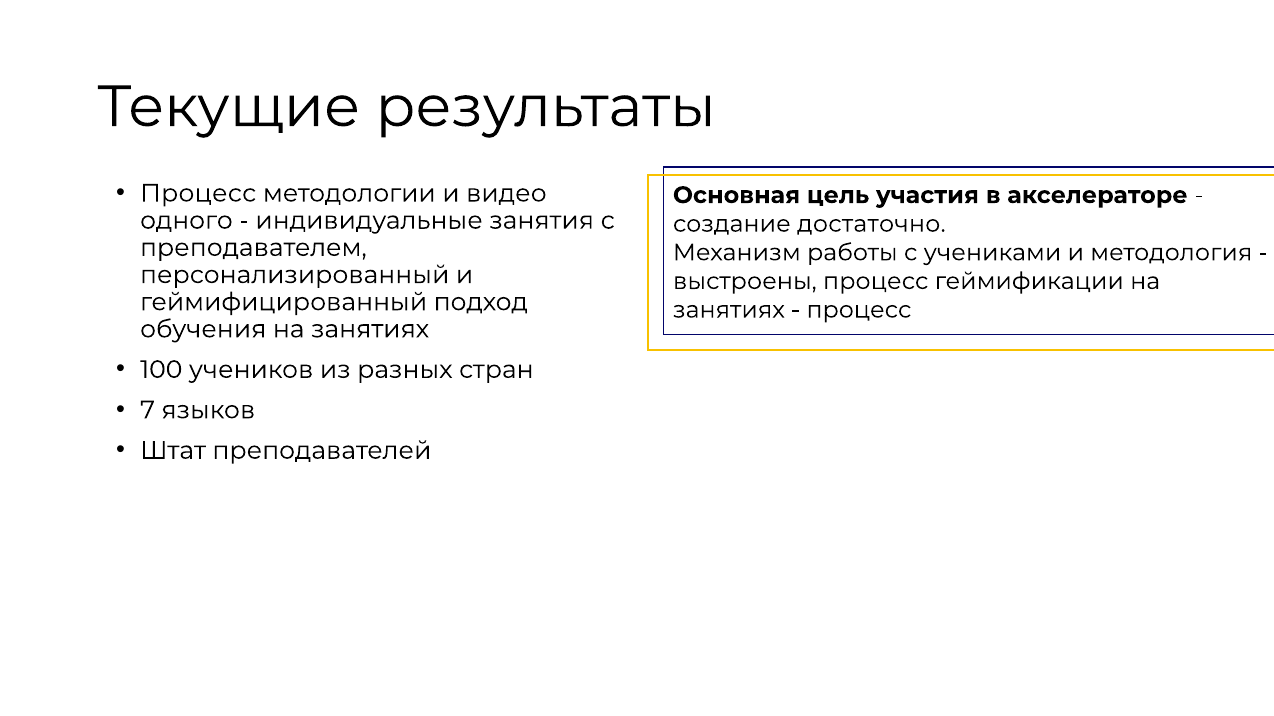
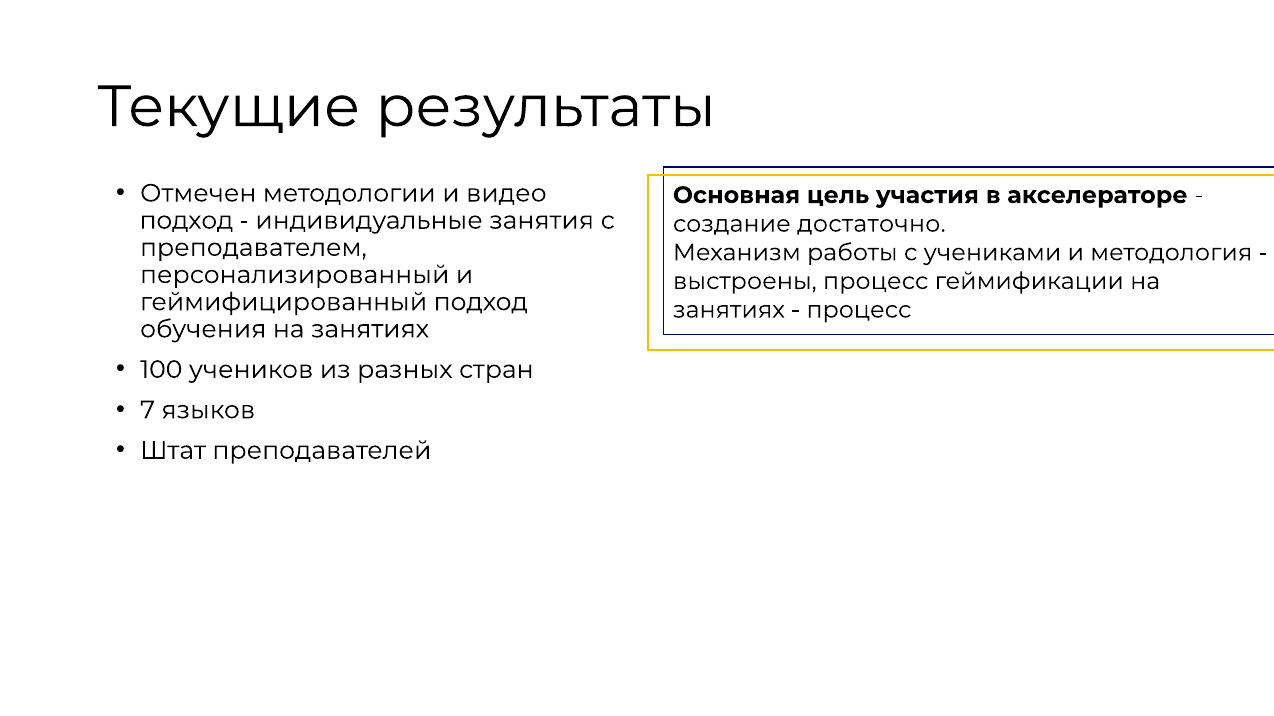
Процесс at (198, 193): Процесс -> Отмечен
одного at (186, 221): одного -> подход
